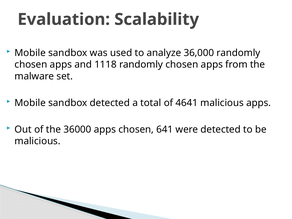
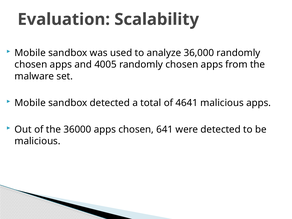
1118: 1118 -> 4005
